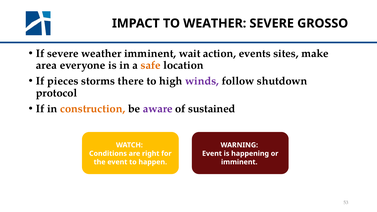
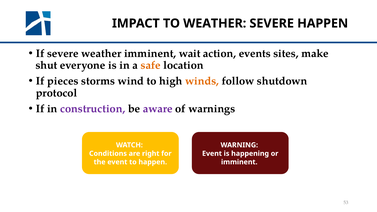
SEVERE GROSSO: GROSSO -> HAPPEN
area: area -> shut
there: there -> wind
winds colour: purple -> orange
construction colour: orange -> purple
sustained: sustained -> warnings
